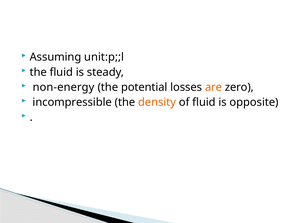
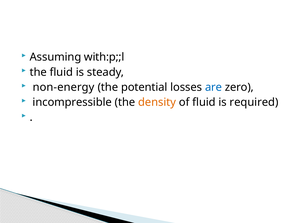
unit:p;;l: unit:p;;l -> with:p;;l
are colour: orange -> blue
opposite: opposite -> required
